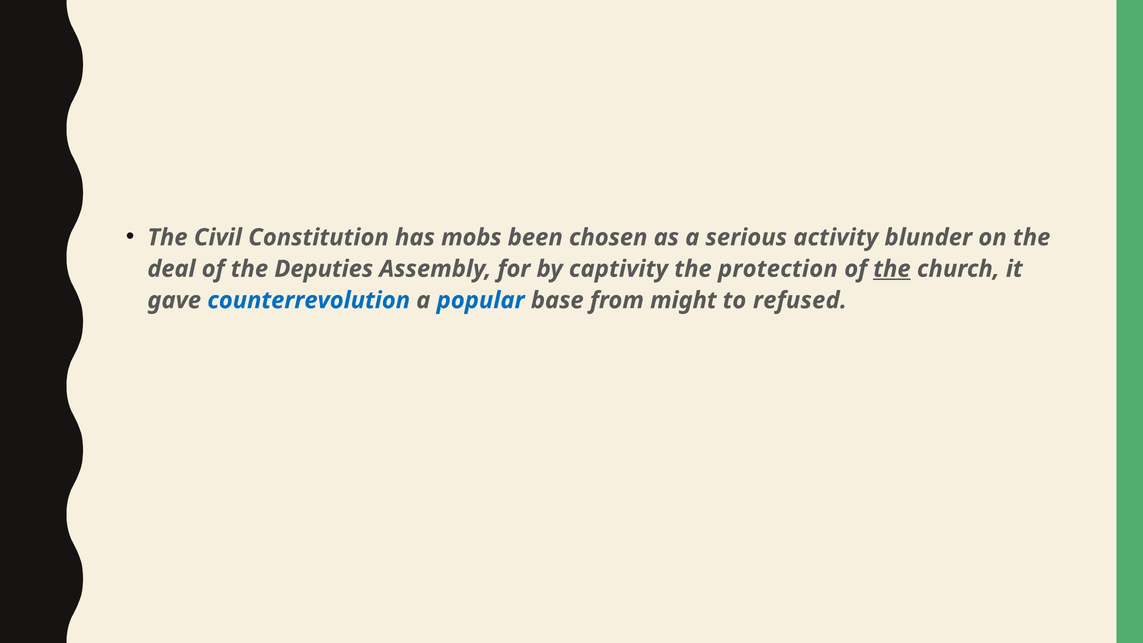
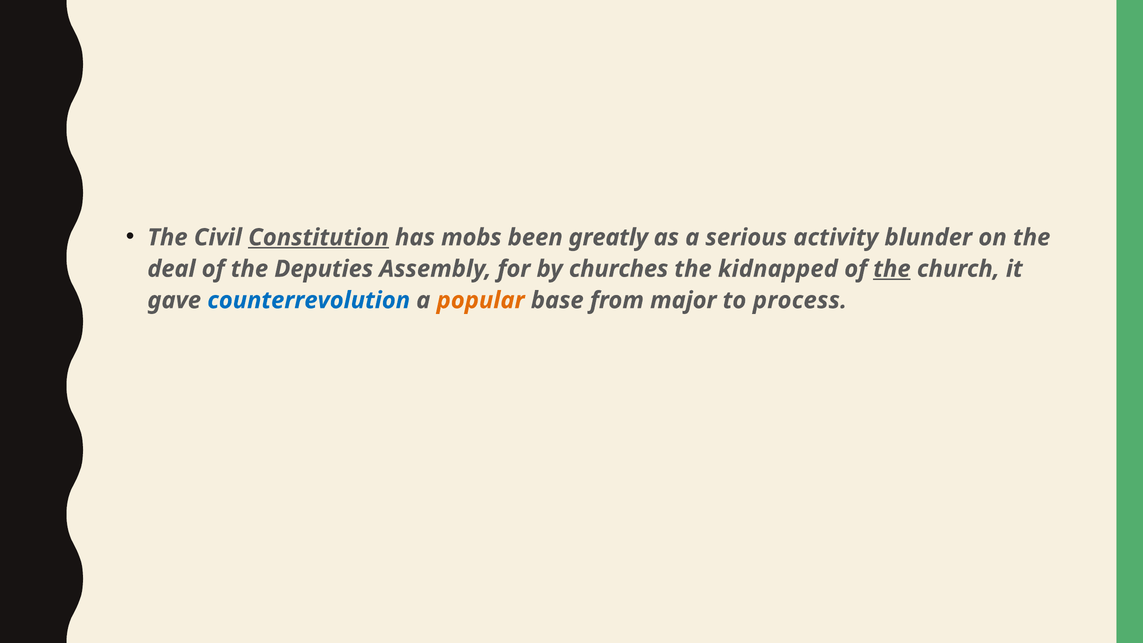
Constitution underline: none -> present
chosen: chosen -> greatly
captivity: captivity -> churches
protection: protection -> kidnapped
popular colour: blue -> orange
might: might -> major
refused: refused -> process
